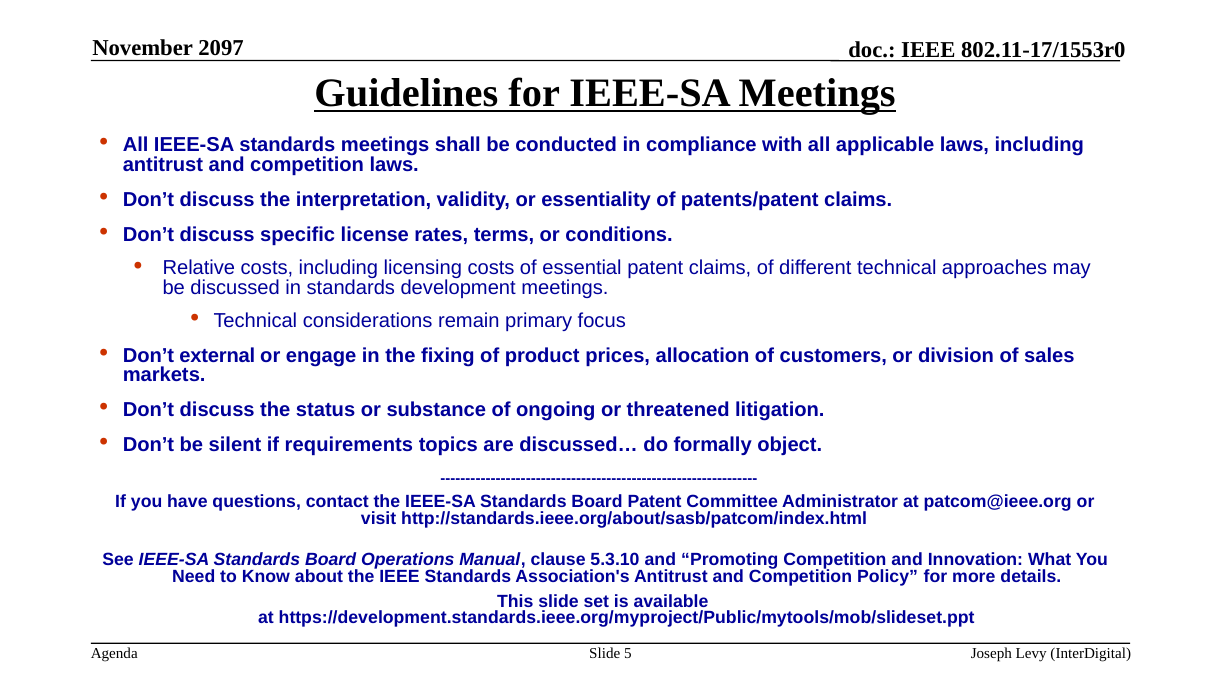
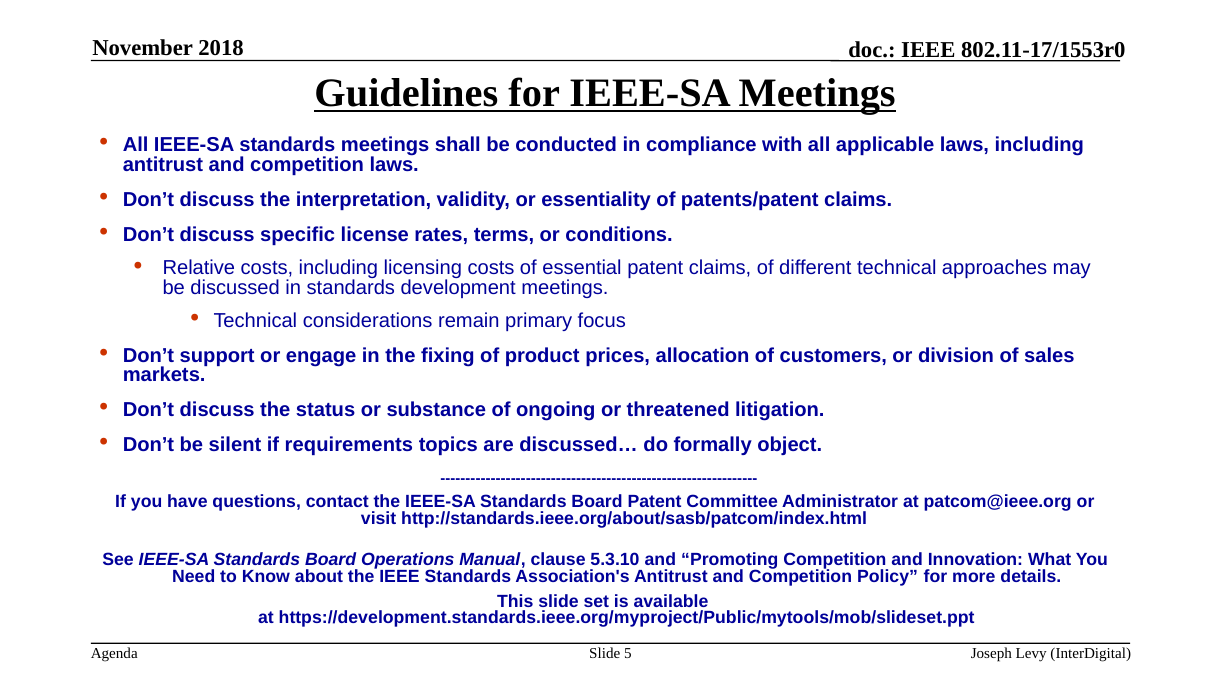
2097: 2097 -> 2018
external: external -> support
